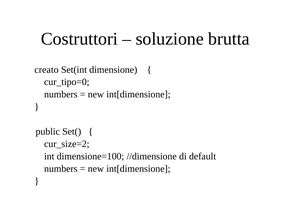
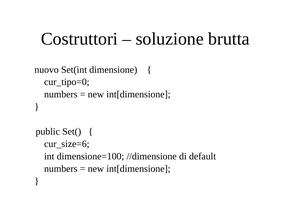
creato: creato -> nuovo
cur_size=2: cur_size=2 -> cur_size=6
